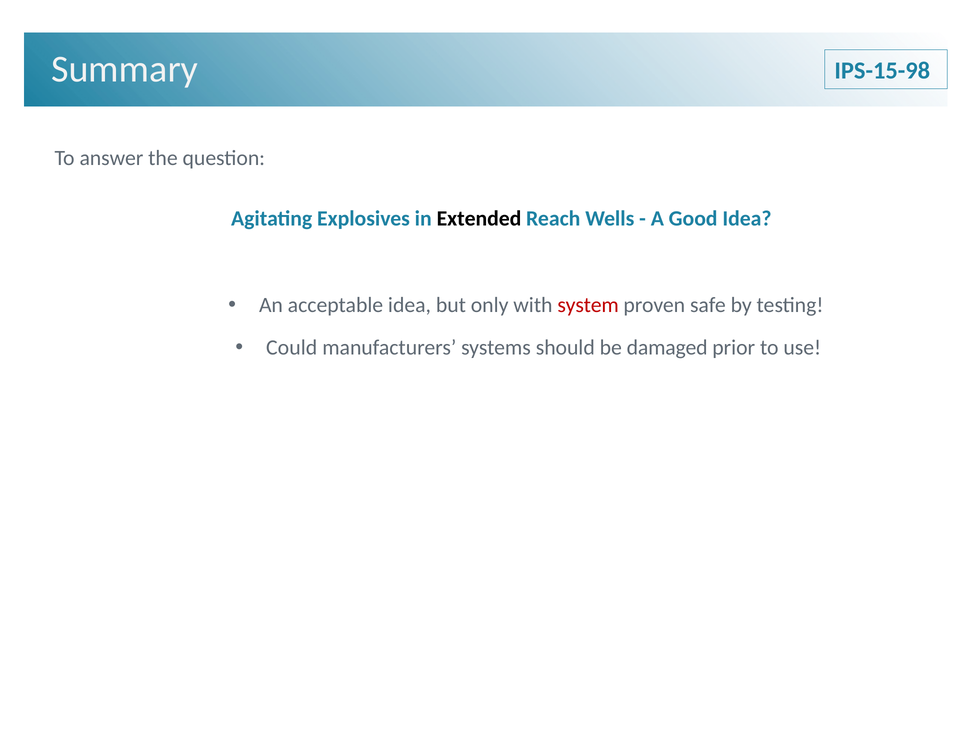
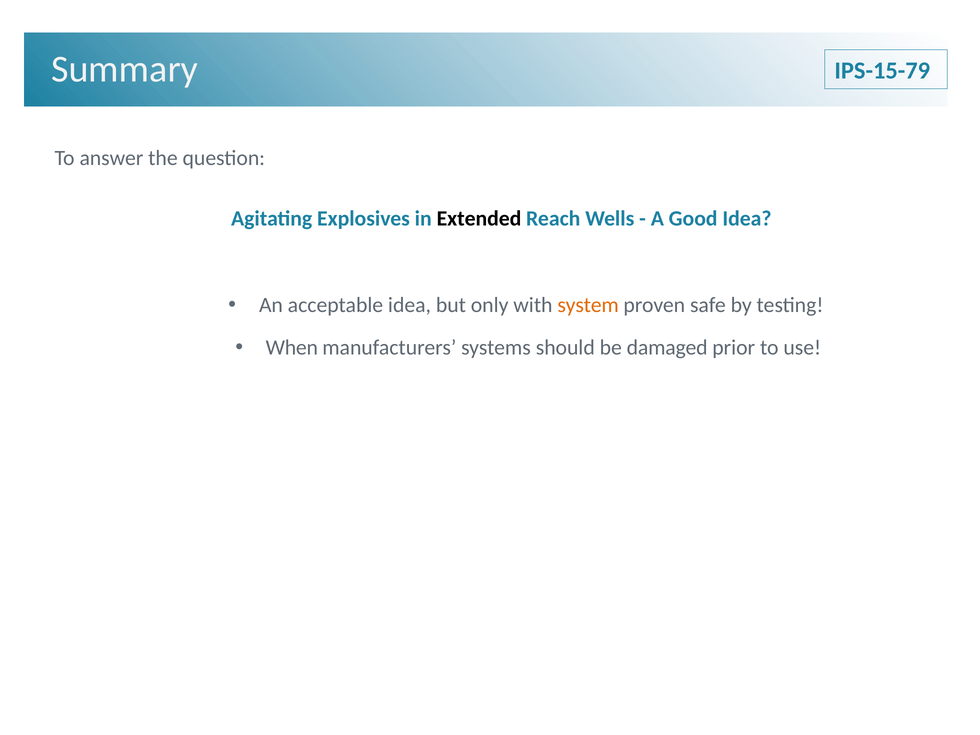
IPS-15-98: IPS-15-98 -> IPS-15-79
system colour: red -> orange
Could: Could -> When
